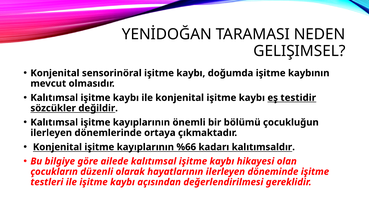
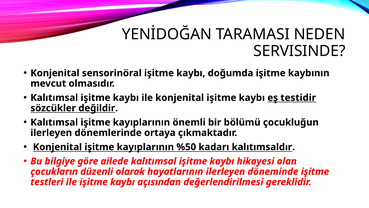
GELIŞIMSEL: GELIŞIMSEL -> SERVISINDE
%66: %66 -> %50
